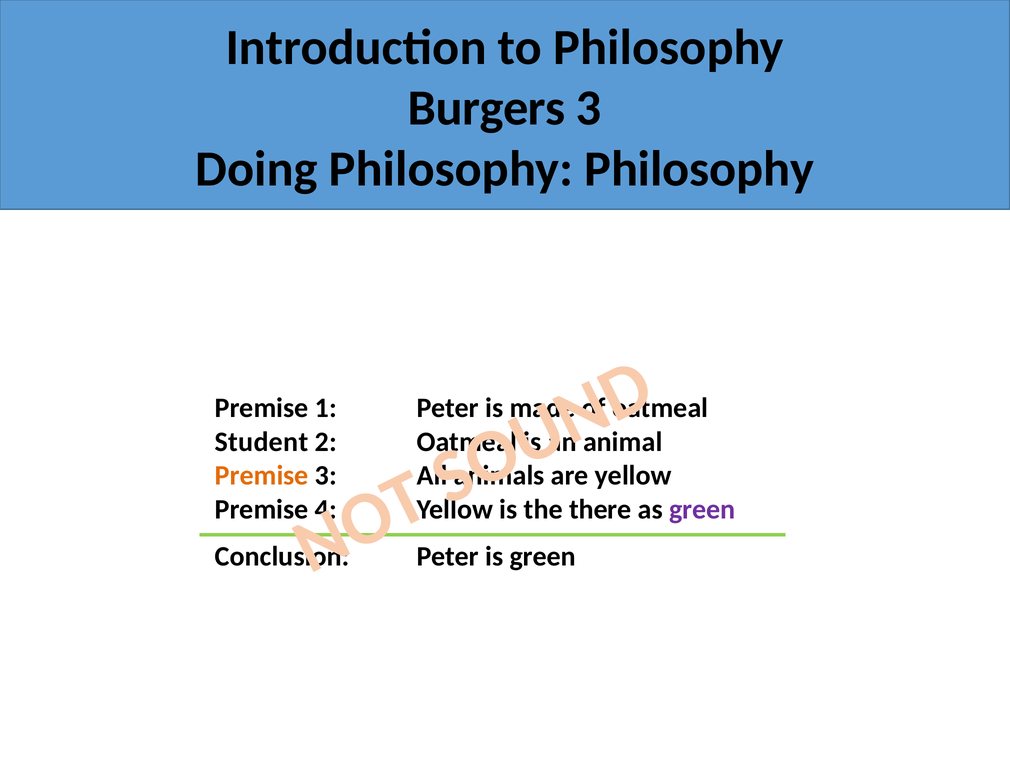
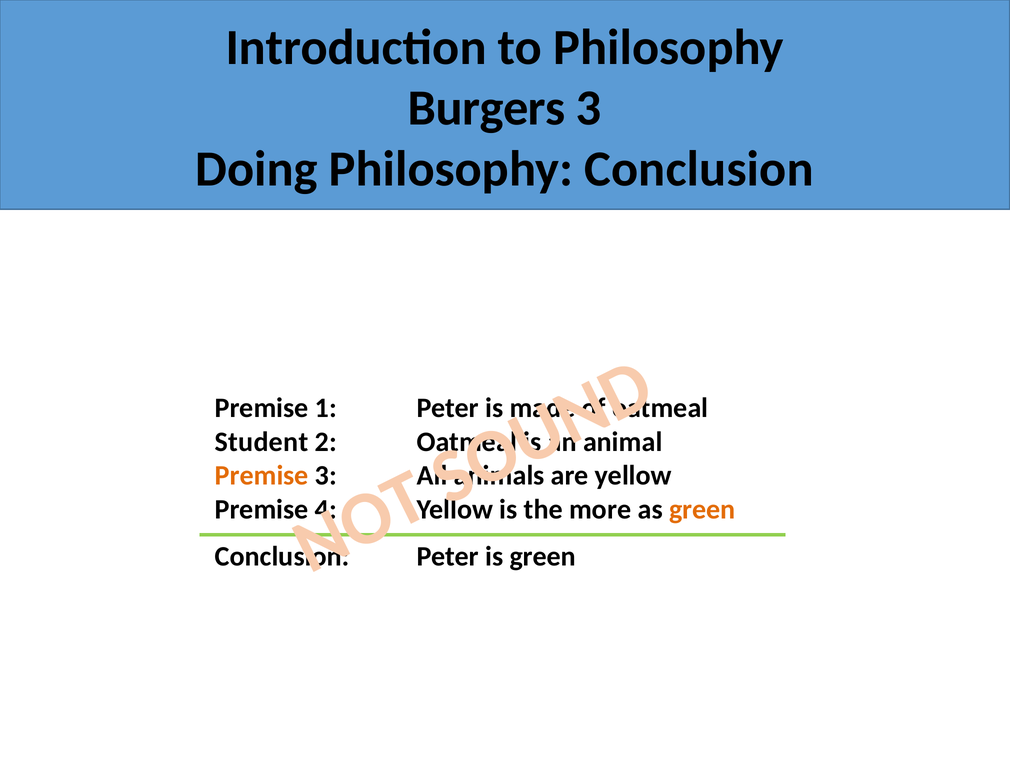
Philosophy Philosophy: Philosophy -> Conclusion
there: there -> more
green at (702, 509) colour: purple -> orange
